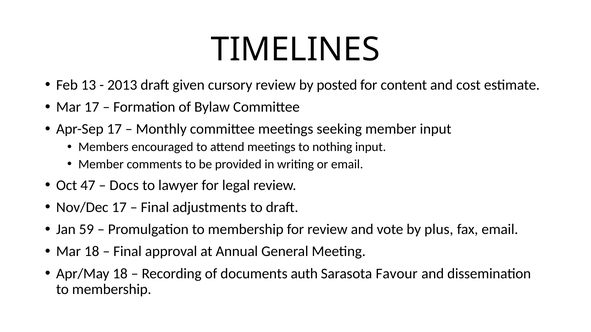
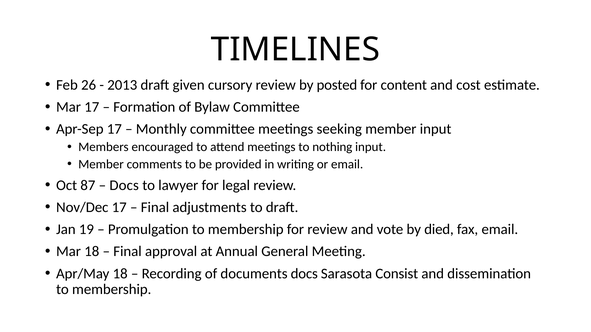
13: 13 -> 26
47: 47 -> 87
59: 59 -> 19
plus: plus -> died
documents auth: auth -> docs
Favour: Favour -> Consist
